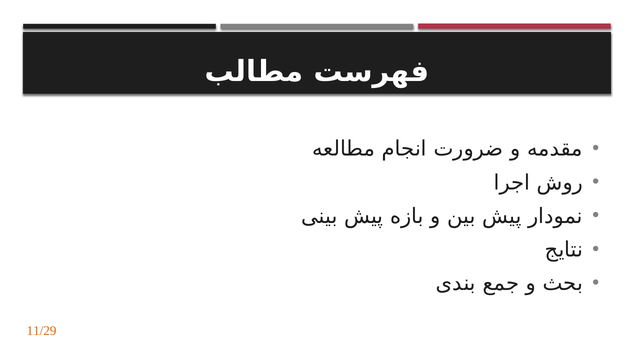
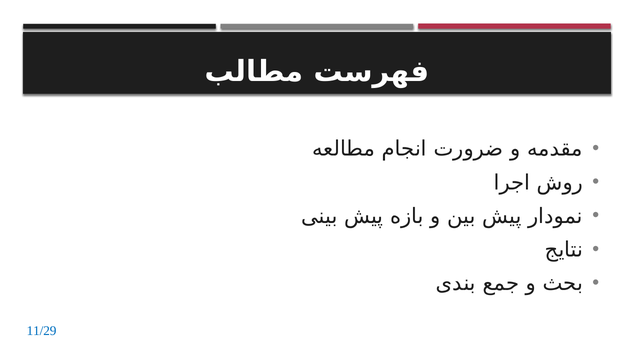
11/29 colour: orange -> blue
